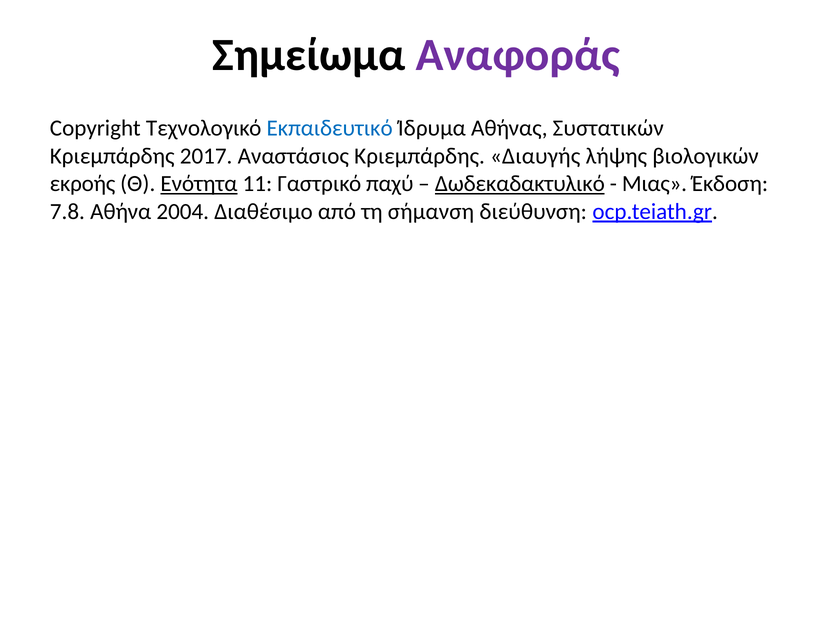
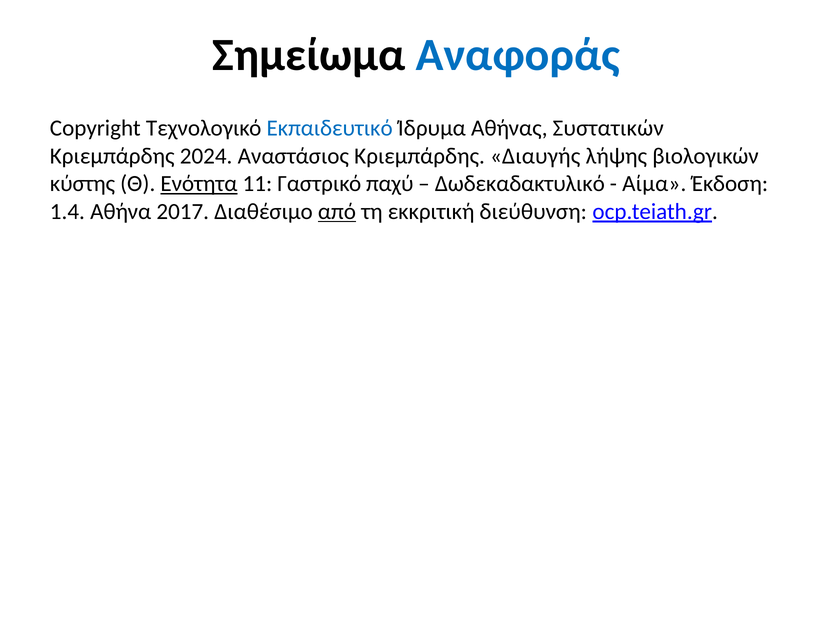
Αναφοράς colour: purple -> blue
2017: 2017 -> 2024
εκροής: εκροής -> κύστης
Δωδεκαδακτυλικό underline: present -> none
Μιας: Μιας -> Αίμα
7.8: 7.8 -> 1.4
2004: 2004 -> 2017
από underline: none -> present
σήμανση: σήμανση -> εκκριτική
